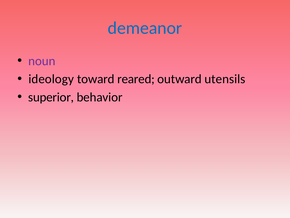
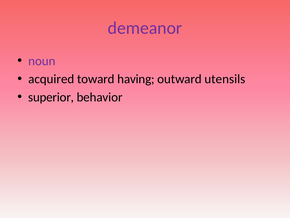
demeanor colour: blue -> purple
ideology: ideology -> acquired
reared: reared -> having
